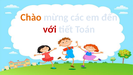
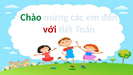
Chào colour: orange -> green
